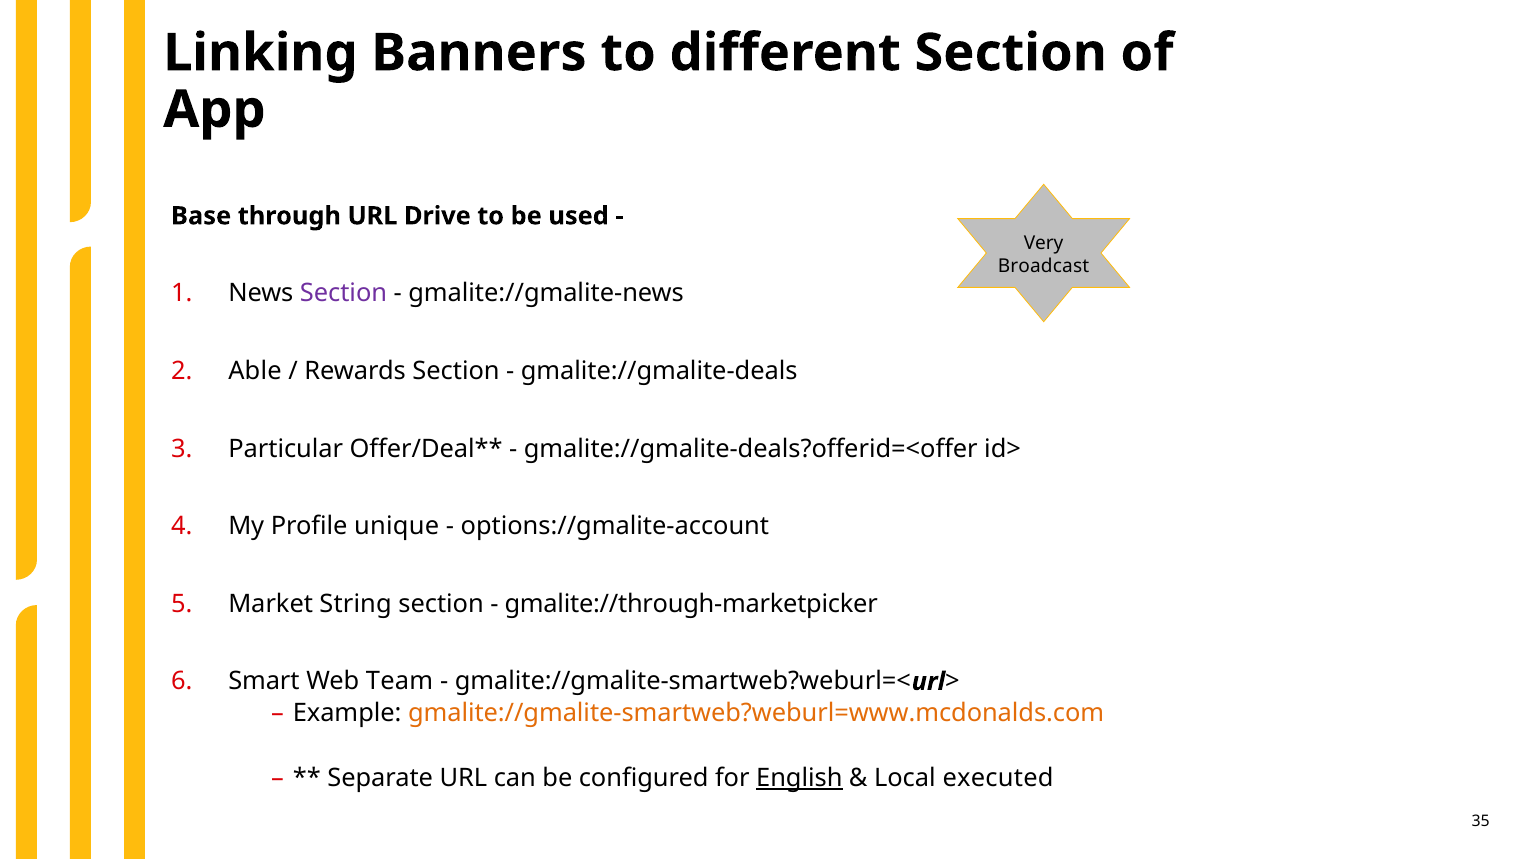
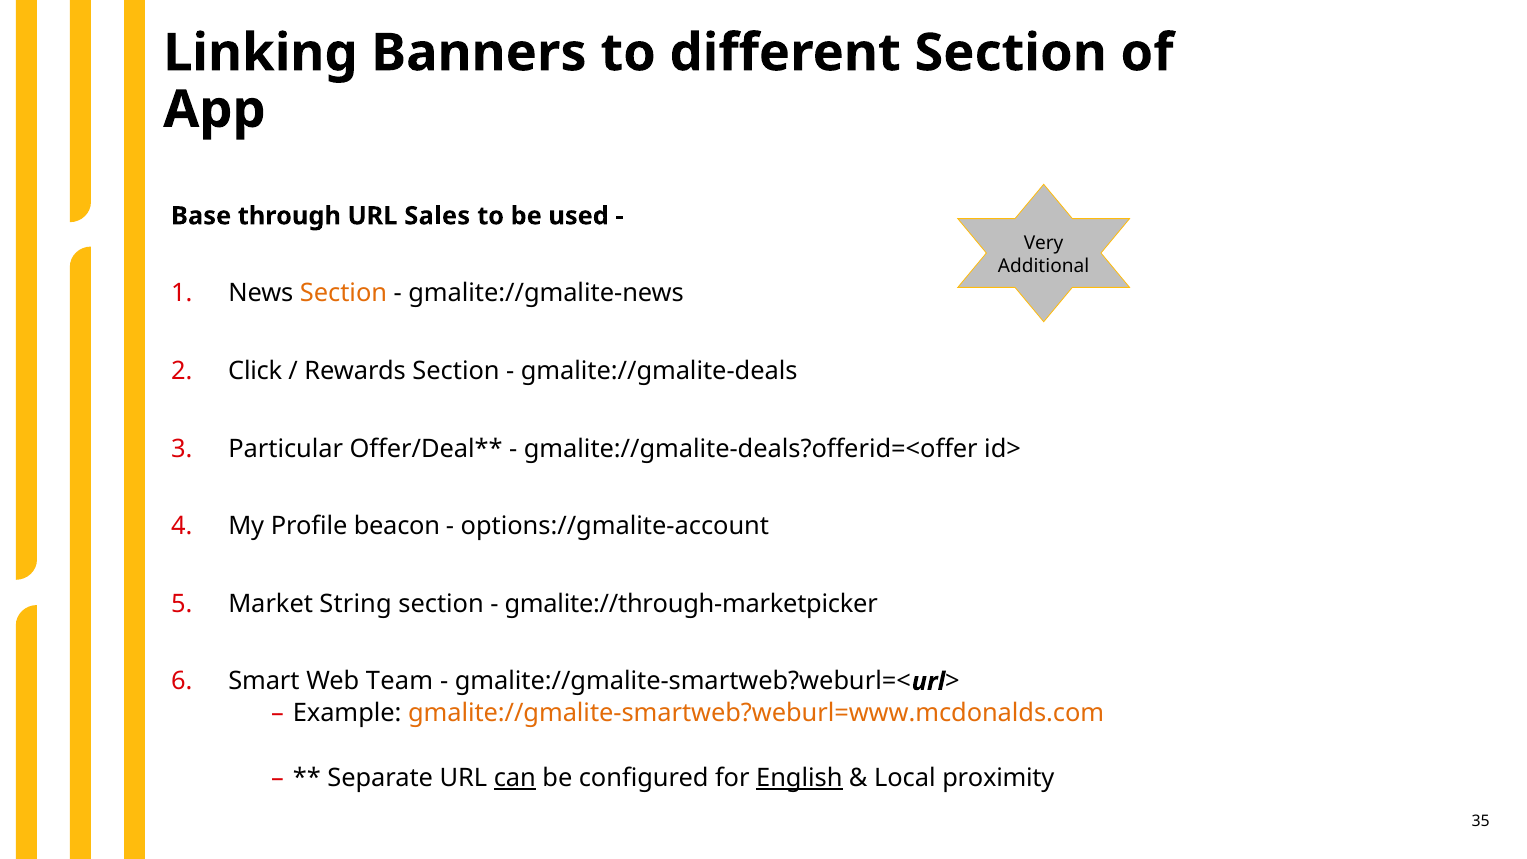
Drive: Drive -> Sales
Broadcast: Broadcast -> Additional
Section at (344, 294) colour: purple -> orange
Able: Able -> Click
unique: unique -> beacon
can underline: none -> present
executed: executed -> proximity
